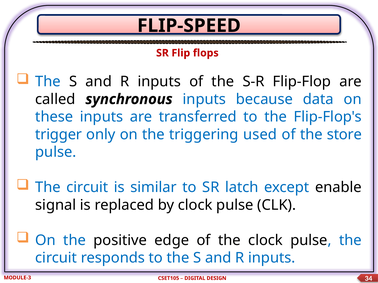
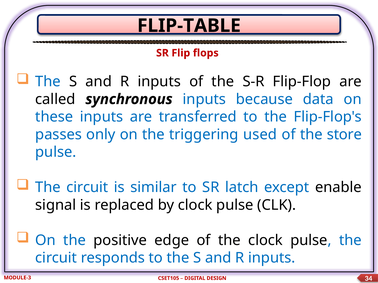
FLIP-SPEED: FLIP-SPEED -> FLIP-TABLE
trigger: trigger -> passes
